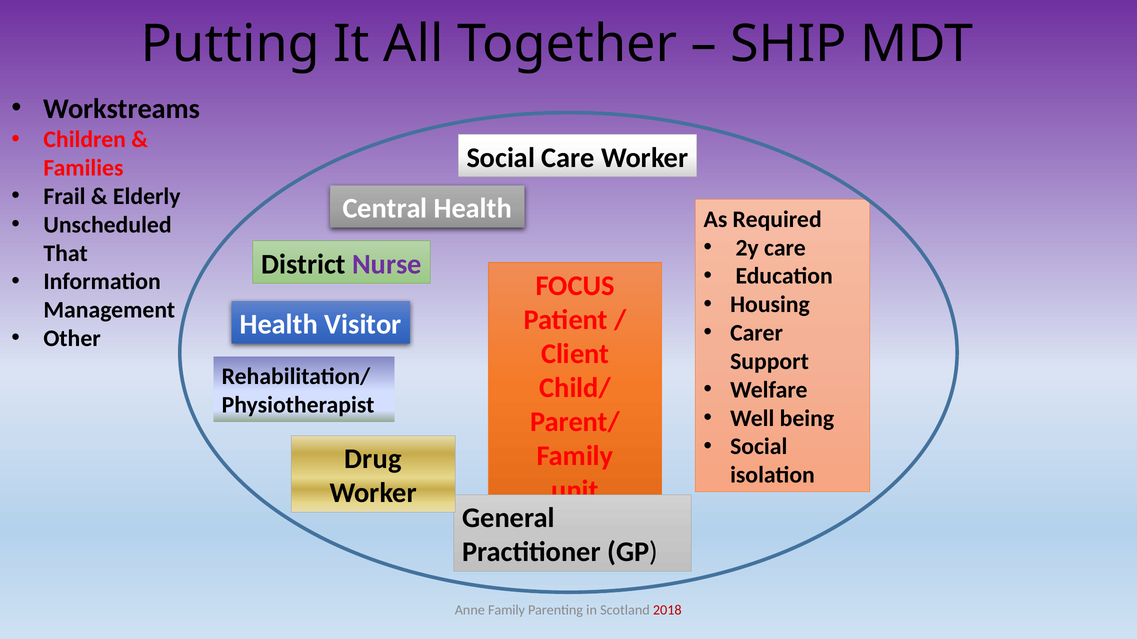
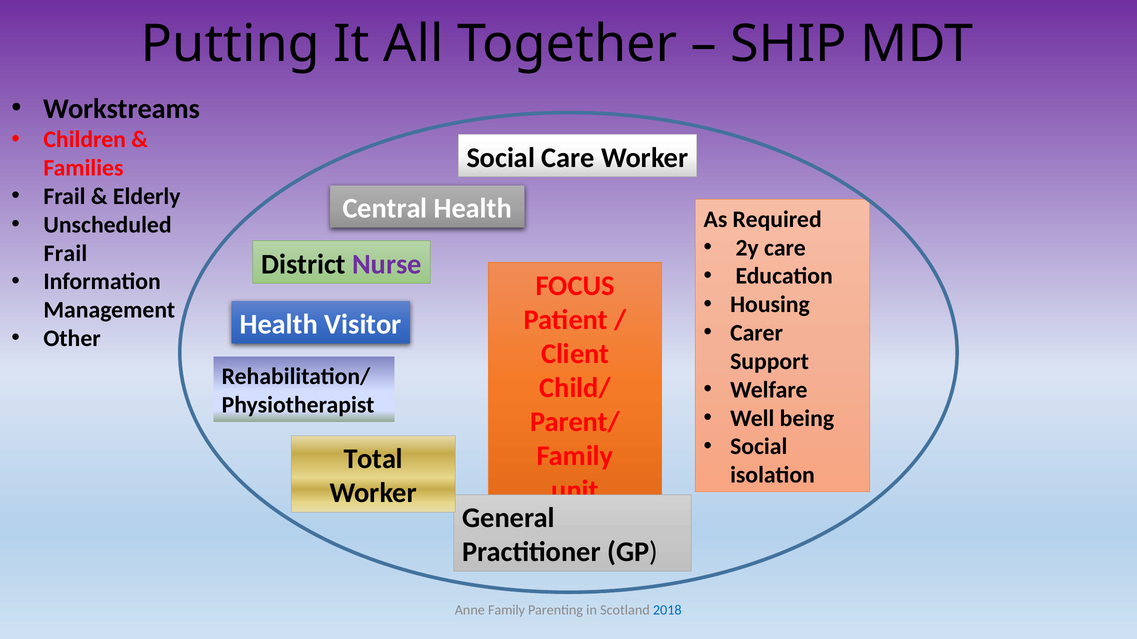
That at (66, 253): That -> Frail
Drug: Drug -> Total
2018 colour: red -> blue
